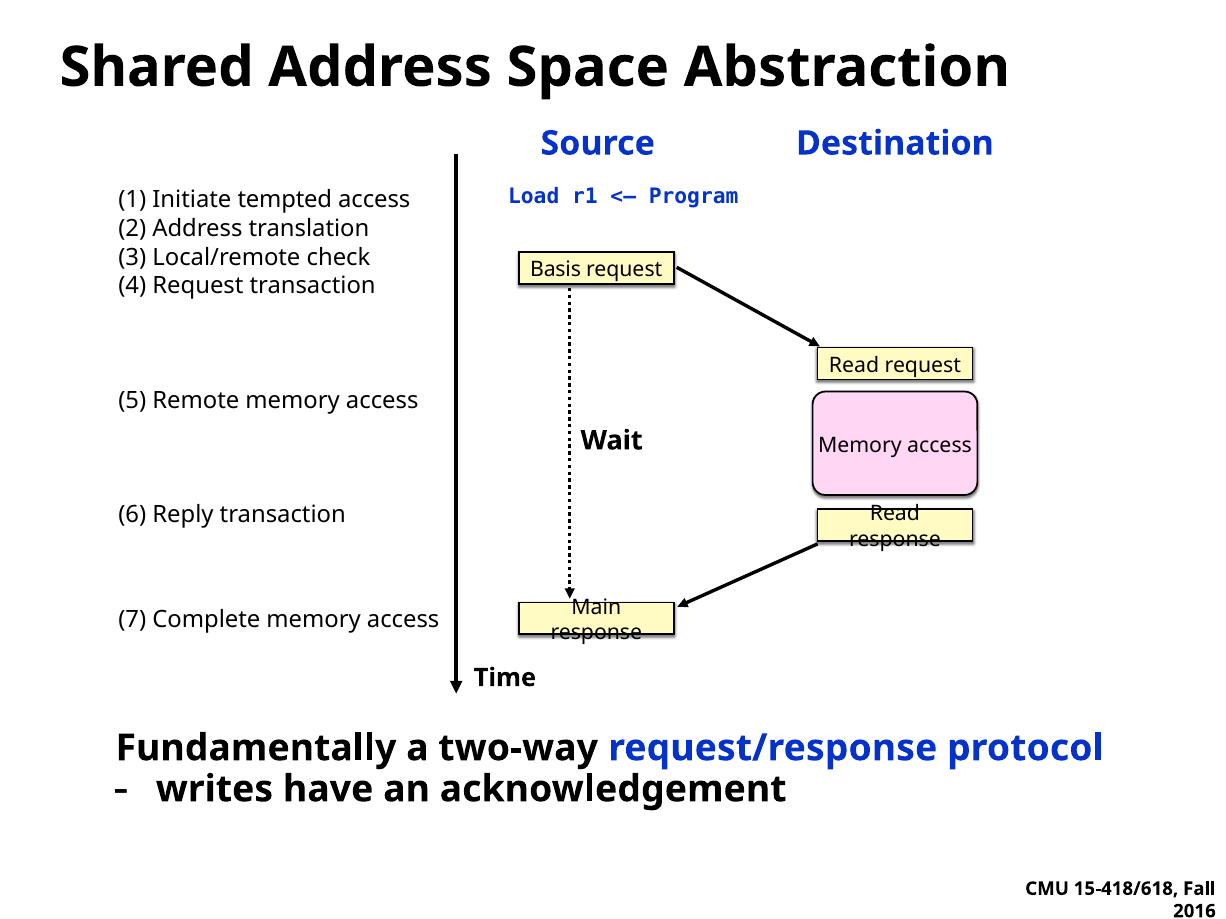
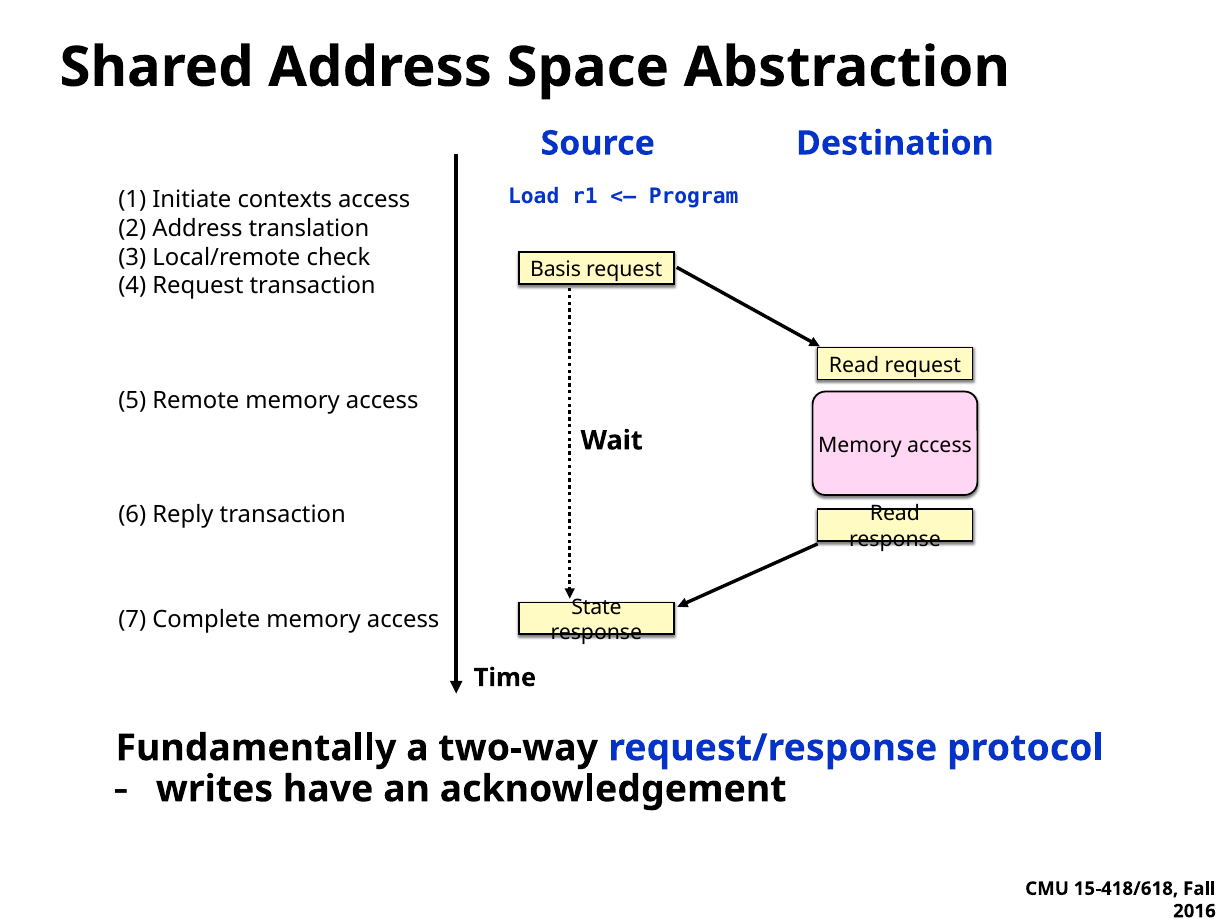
tempted: tempted -> contexts
Main: Main -> State
